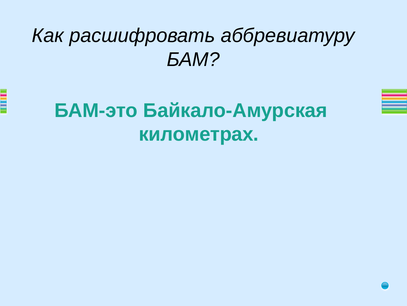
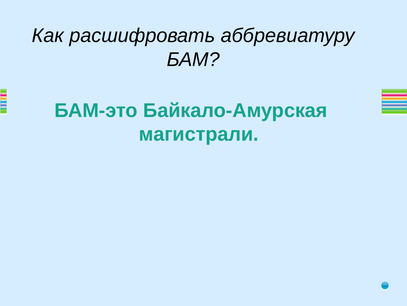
километрах: километрах -> магистрали
